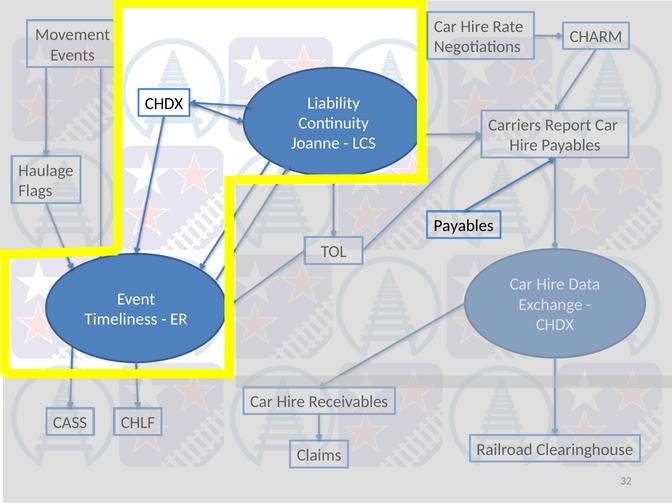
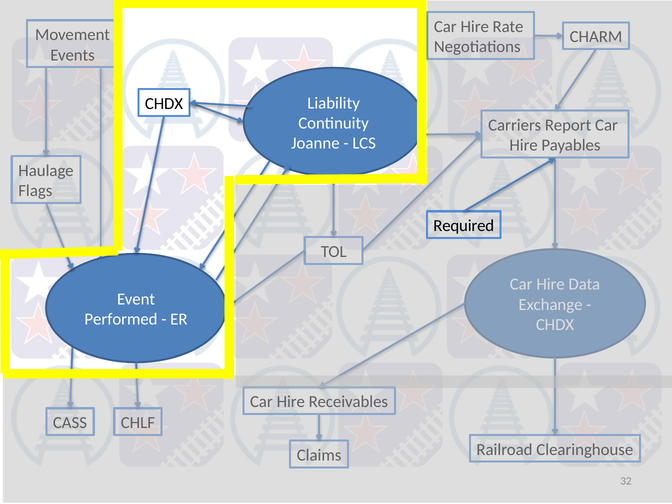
Payables at (464, 226): Payables -> Required
Timeliness: Timeliness -> Performed
